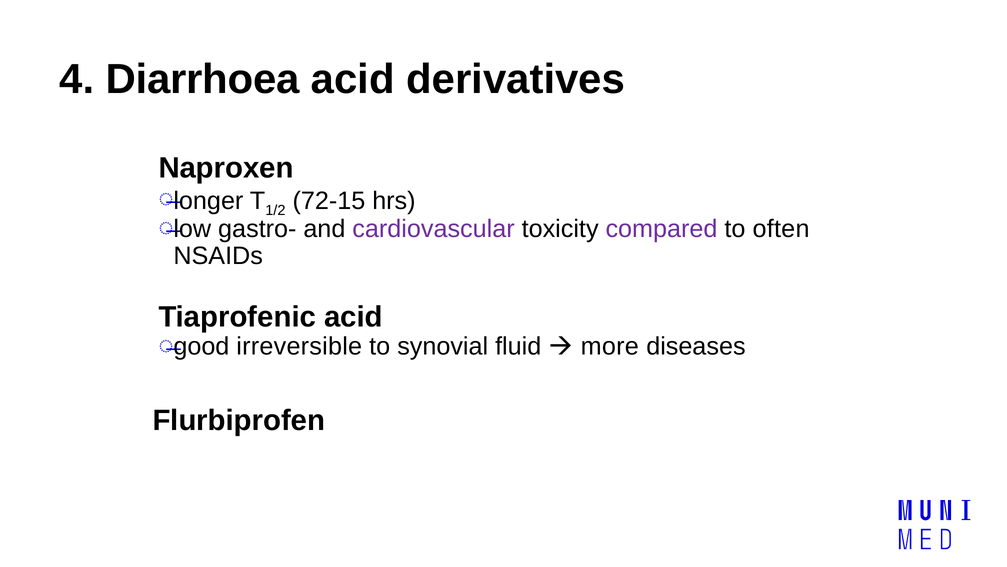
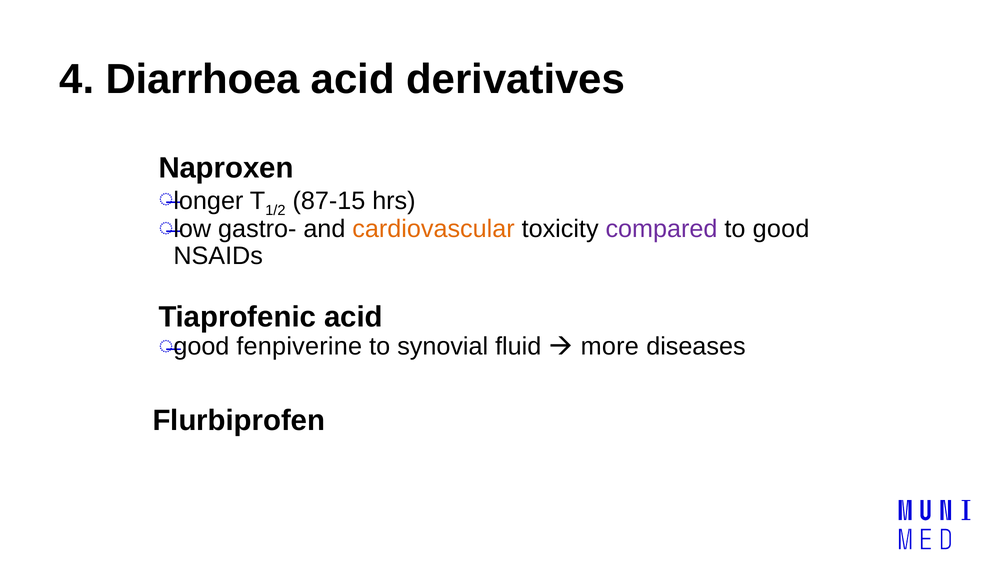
72-15: 72-15 -> 87-15
cardiovascular colour: purple -> orange
to often: often -> good
irreversible: irreversible -> fenpiverine
